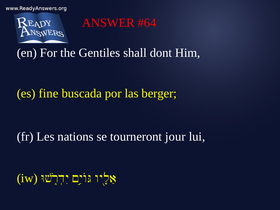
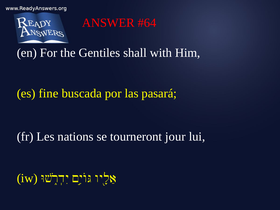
dont: dont -> with
berger: berger -> pasará
